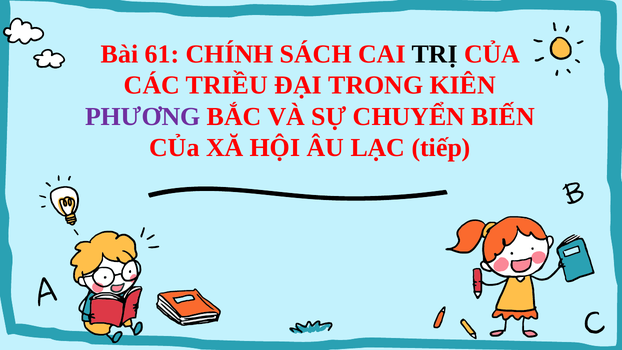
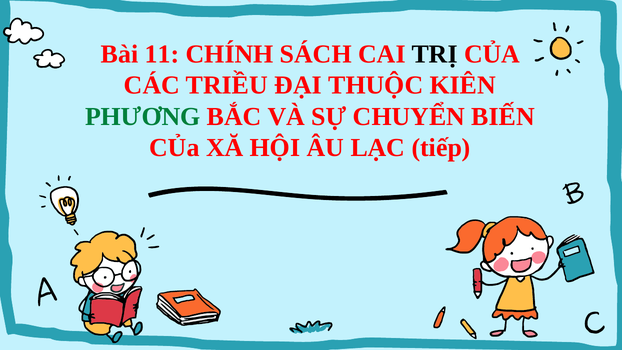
61: 61 -> 11
TRONG: TRONG -> THUỘC
PHƯƠNG colour: purple -> green
